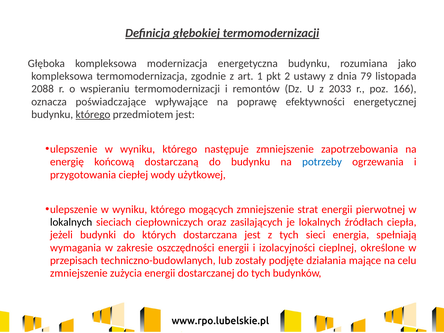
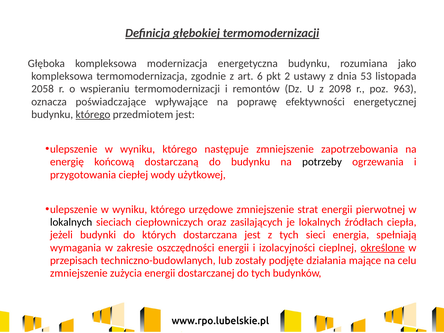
1: 1 -> 6
79: 79 -> 53
2088: 2088 -> 2058
2033: 2033 -> 2098
166: 166 -> 963
potrzeby colour: blue -> black
mogących: mogących -> urzędowe
określone underline: none -> present
